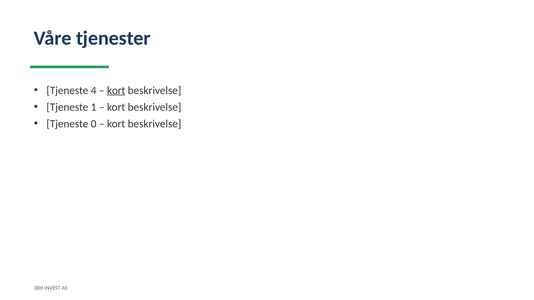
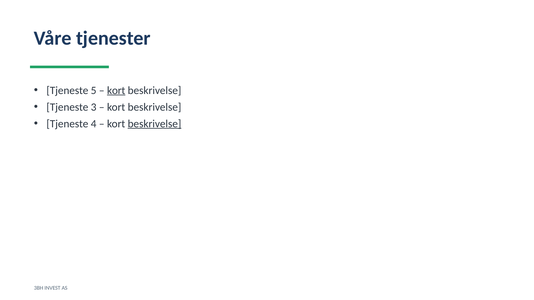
4: 4 -> 5
1: 1 -> 3
0: 0 -> 4
beskrivelse at (155, 124) underline: none -> present
